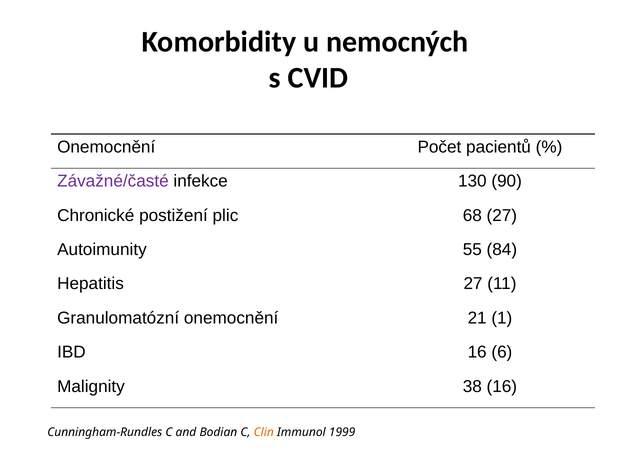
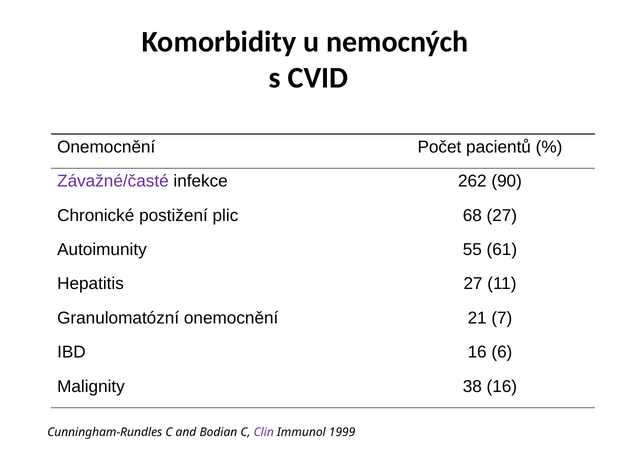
130: 130 -> 262
84: 84 -> 61
1: 1 -> 7
Clin colour: orange -> purple
